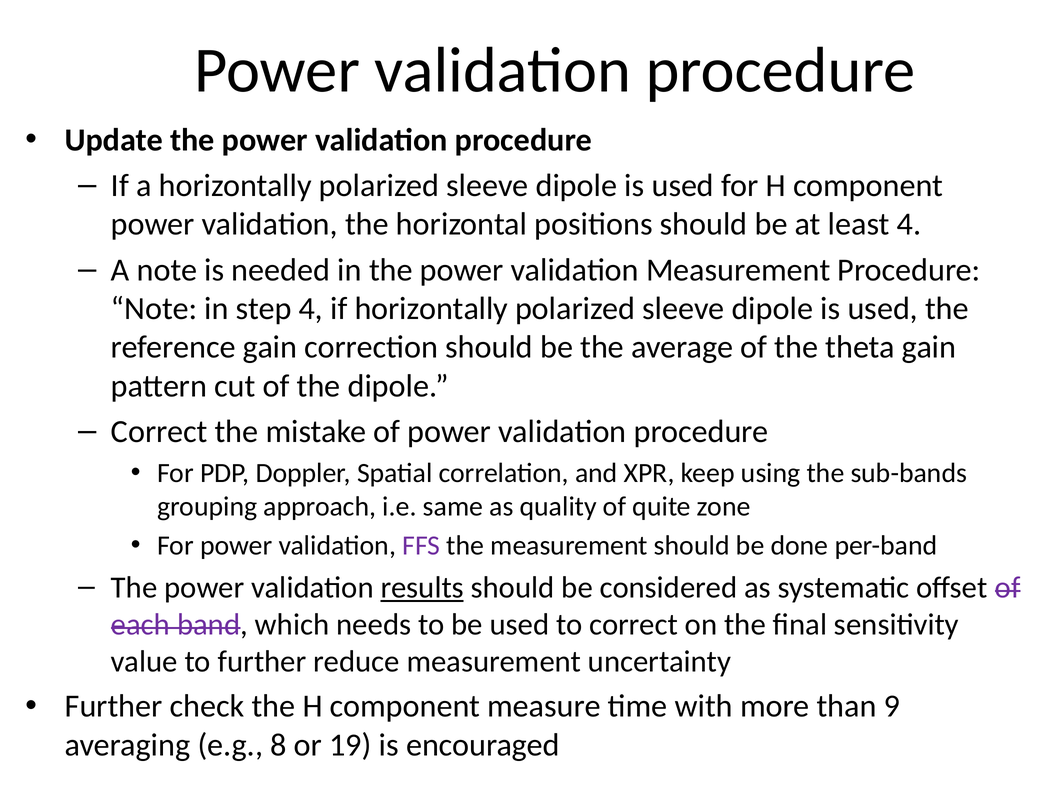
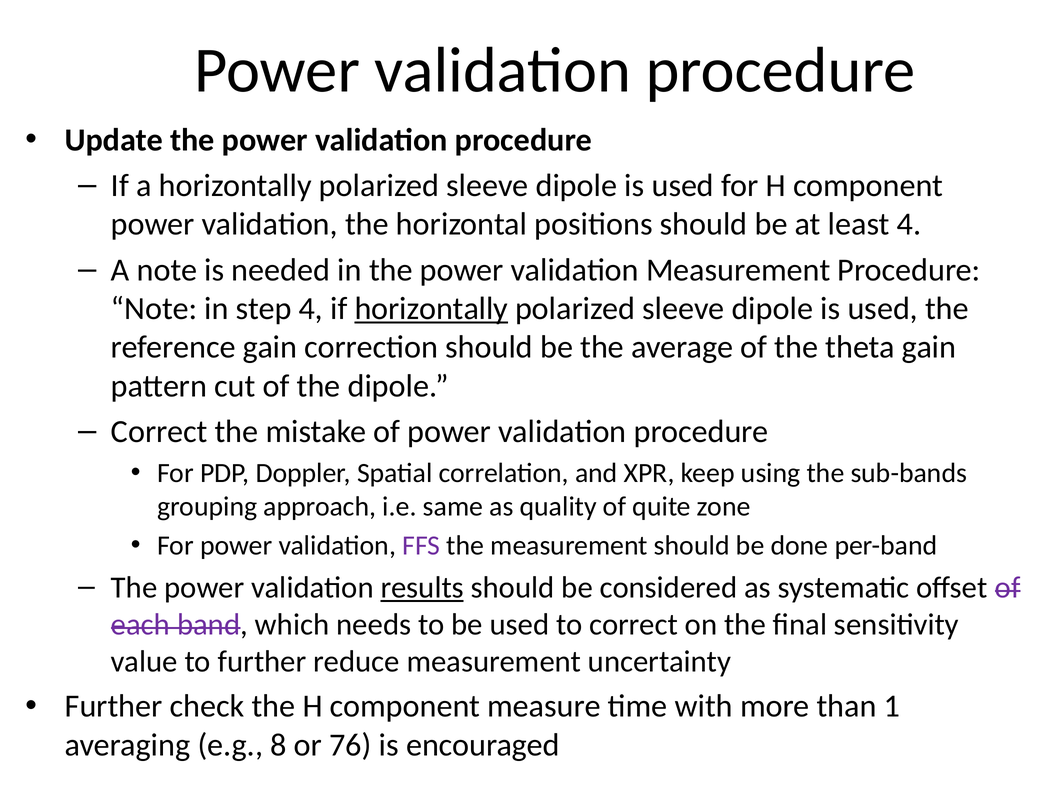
horizontally at (431, 309) underline: none -> present
9: 9 -> 1
19: 19 -> 76
